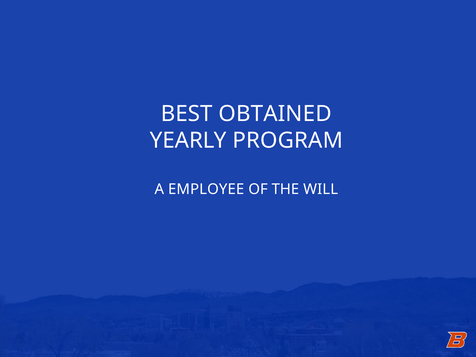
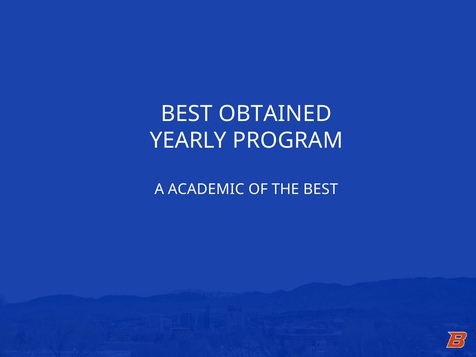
EMPLOYEE: EMPLOYEE -> ACADEMIC
THE WILL: WILL -> BEST
